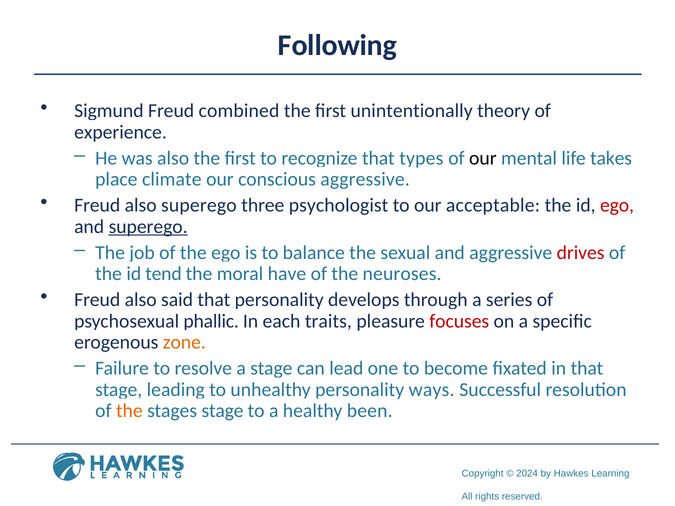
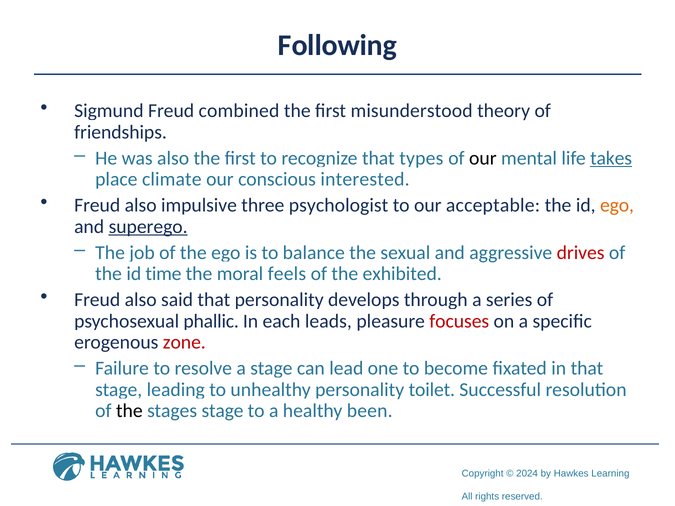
unintentionally: unintentionally -> misunderstood
experience: experience -> friendships
takes underline: none -> present
conscious aggressive: aggressive -> interested
superego at (199, 206): superego -> impulsive
ego at (617, 206) colour: red -> orange
tend: tend -> time
have: have -> feels
neuroses: neuroses -> exhibited
traits: traits -> leads
zone colour: orange -> red
ways: ways -> toilet
the at (129, 411) colour: orange -> black
